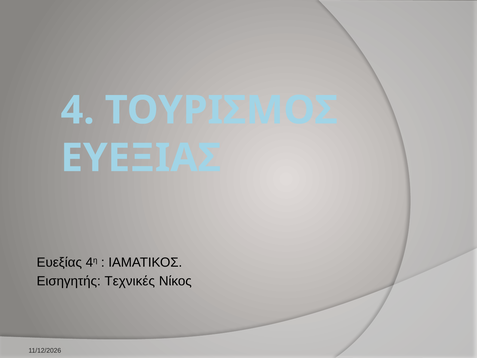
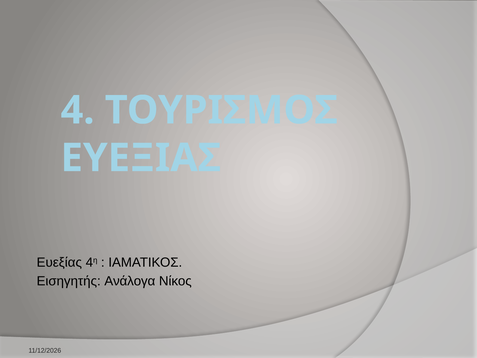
Τεχνικές: Τεχνικές -> Ανάλογα
